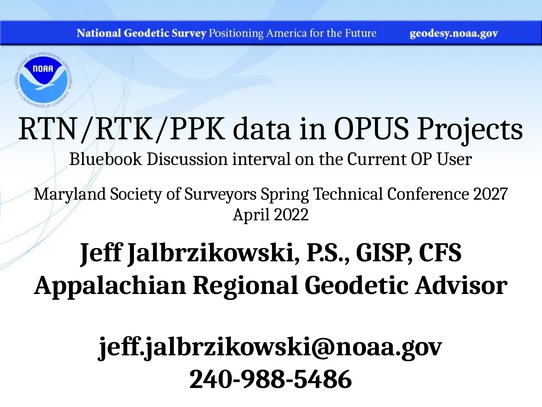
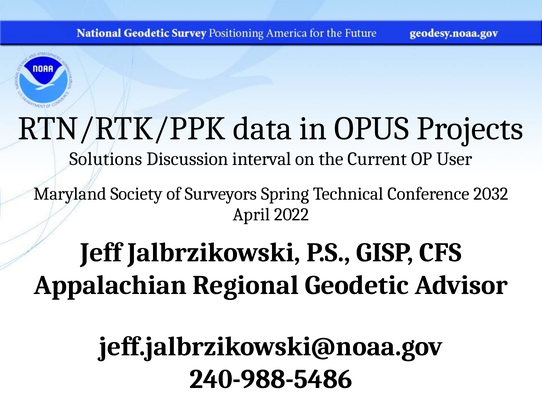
Bluebook: Bluebook -> Solutions
2027: 2027 -> 2032
